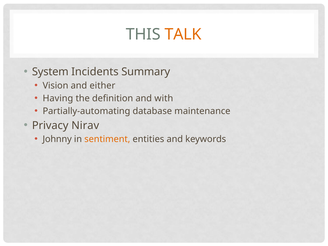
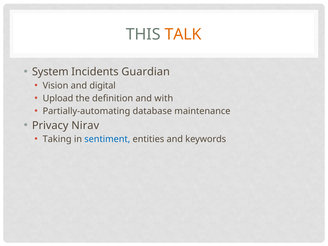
Summary: Summary -> Guardian
either: either -> digital
Having: Having -> Upload
Johnny: Johnny -> Taking
sentiment colour: orange -> blue
